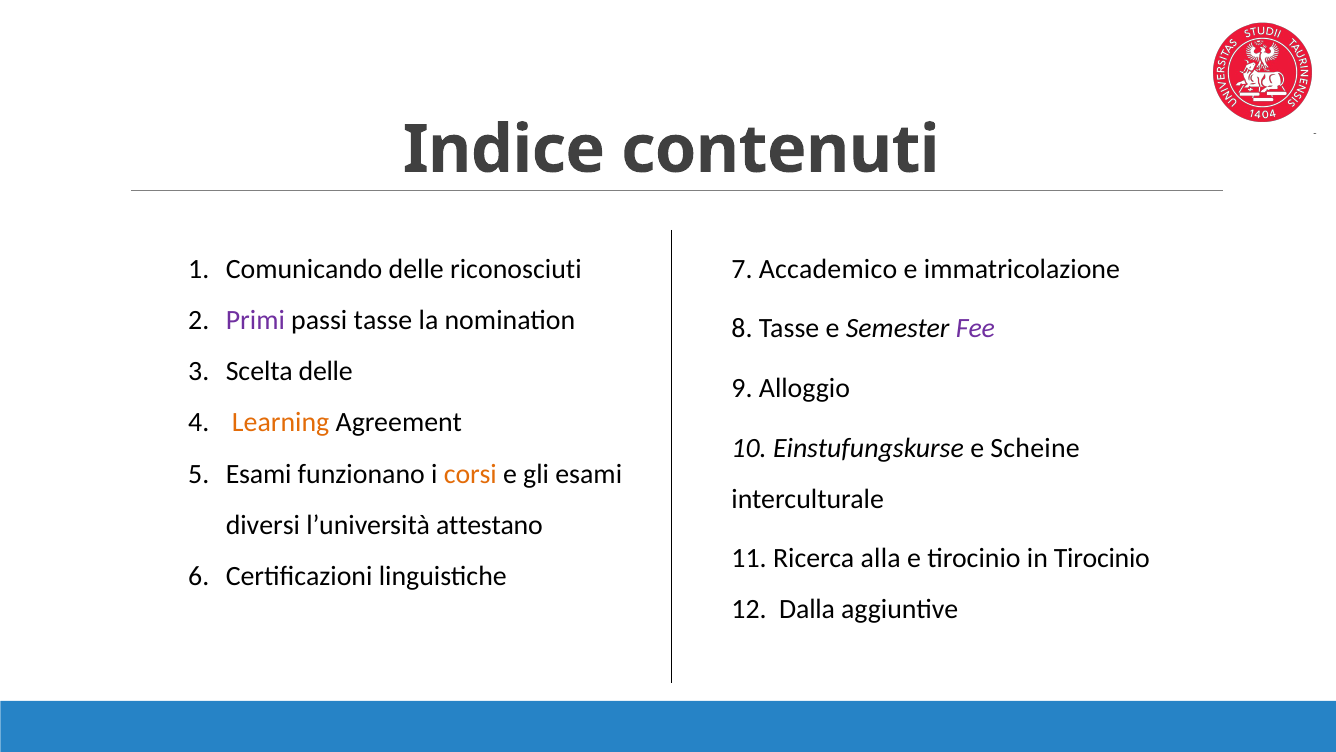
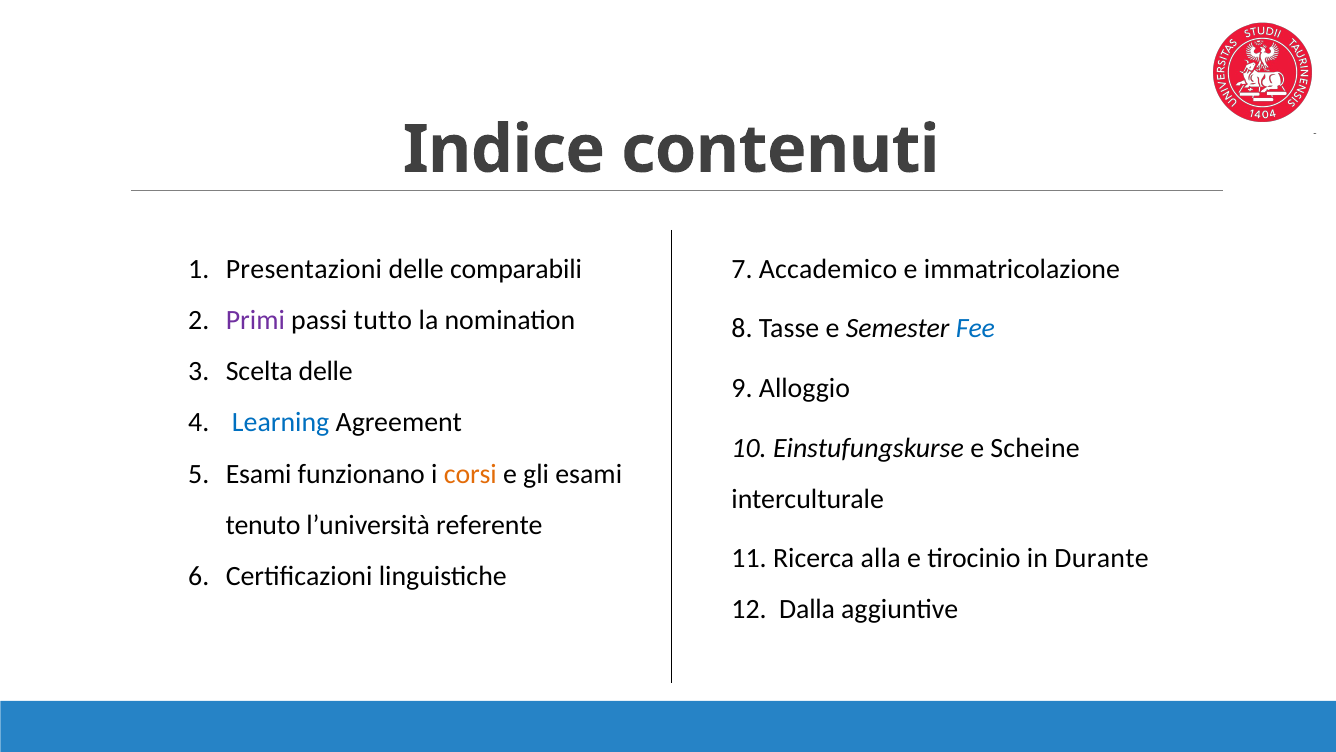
Comunicando: Comunicando -> Presentazioni
riconosciuti: riconosciuti -> comparabili
passi tasse: tasse -> tutto
Fee colour: purple -> blue
Learning colour: orange -> blue
diversi: diversi -> tenuto
attestano: attestano -> referente
in Tirocinio: Tirocinio -> Durante
